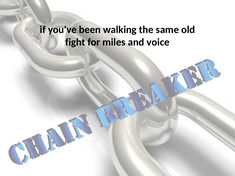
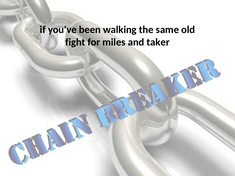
voice: voice -> taker
